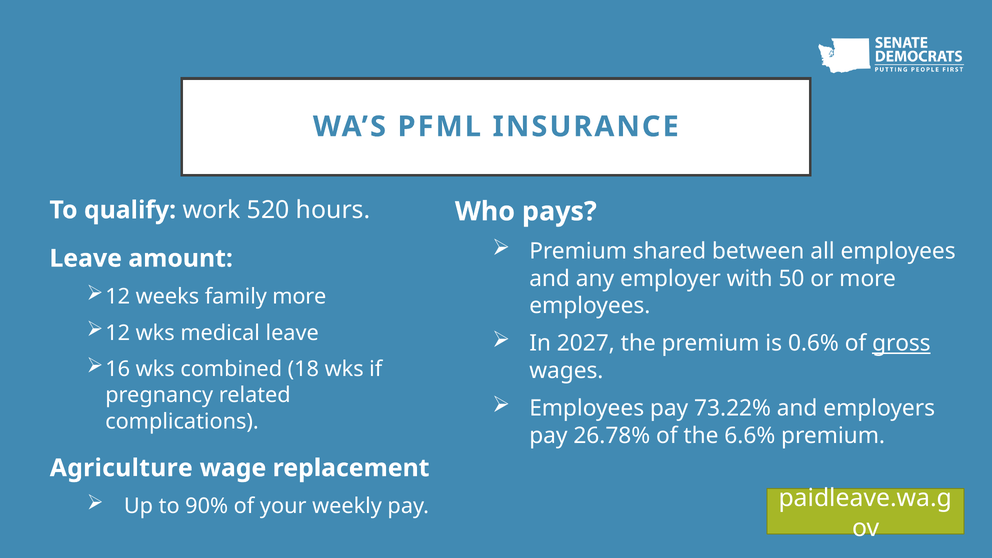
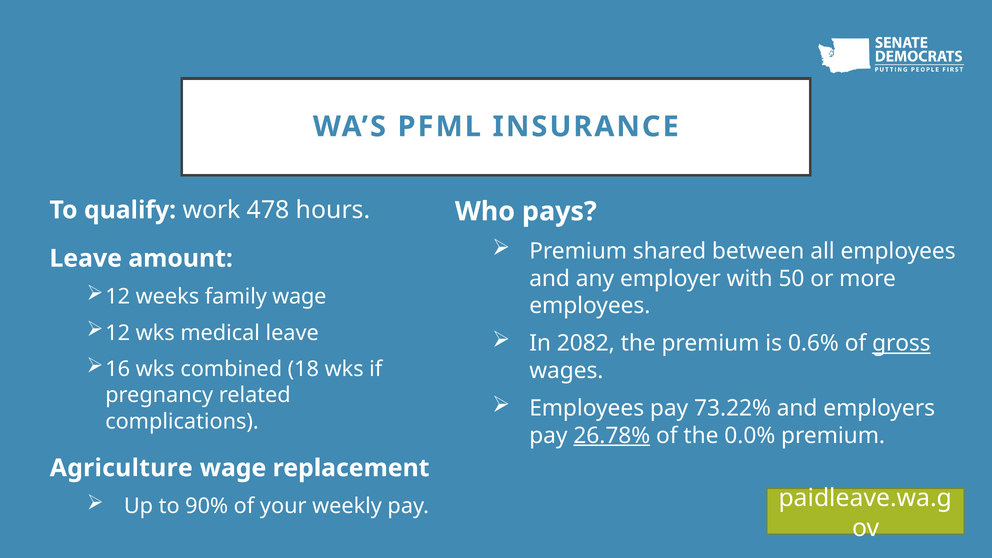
520: 520 -> 478
family more: more -> wage
2027: 2027 -> 2082
26.78% underline: none -> present
6.6%: 6.6% -> 0.0%
